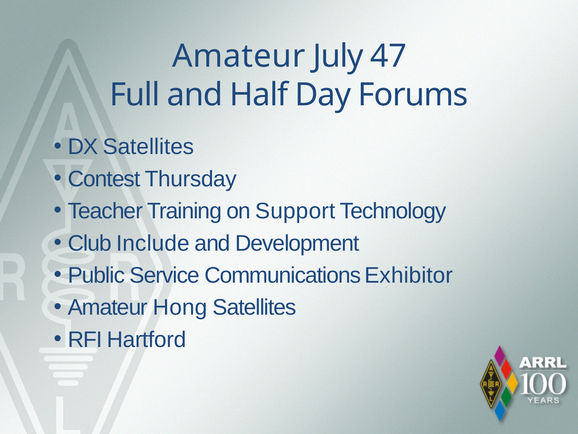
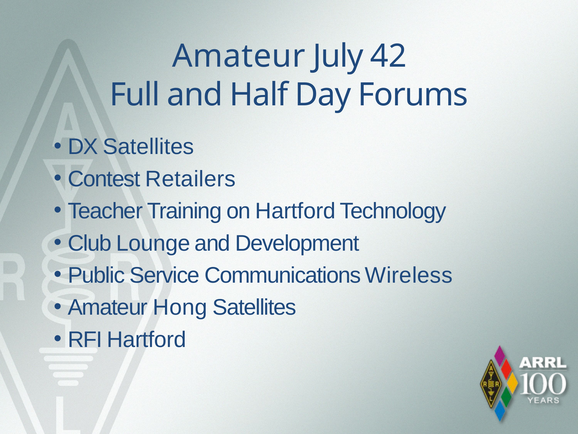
47: 47 -> 42
Thursday: Thursday -> Retailers
on Support: Support -> Hartford
Include: Include -> Lounge
Exhibitor: Exhibitor -> Wireless
